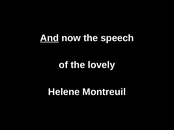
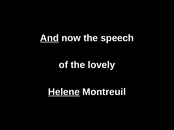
Helene underline: none -> present
